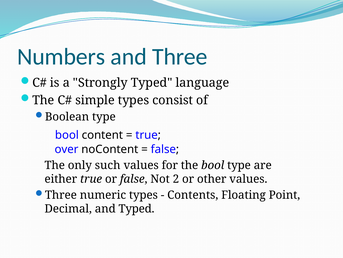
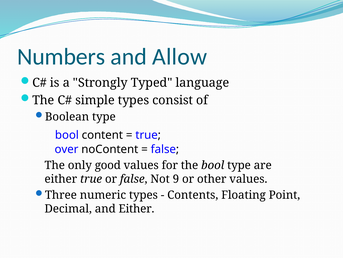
and Three: Three -> Allow
such: such -> good
2: 2 -> 9
and Typed: Typed -> Either
